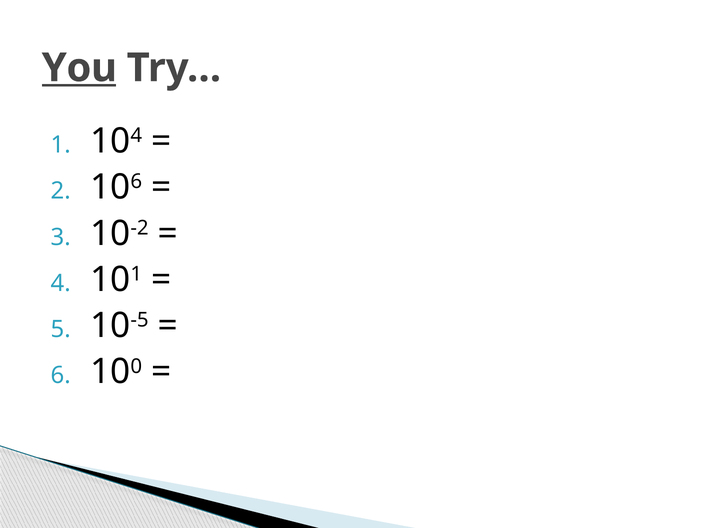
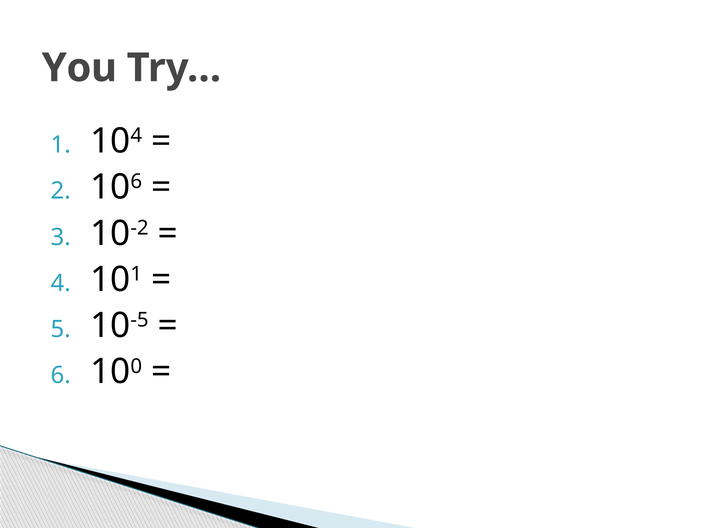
You underline: present -> none
